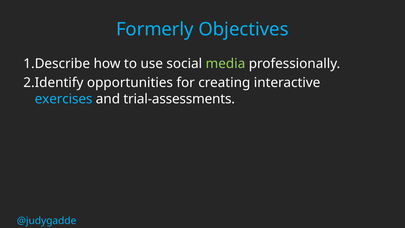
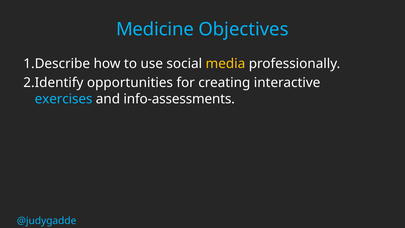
Formerly: Formerly -> Medicine
media colour: light green -> yellow
trial-assessments: trial-assessments -> info-assessments
